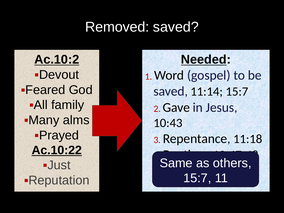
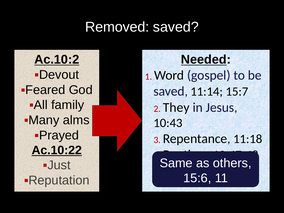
Gave: Gave -> They
15:7 at (197, 178): 15:7 -> 15:6
